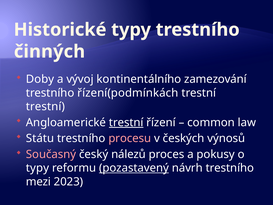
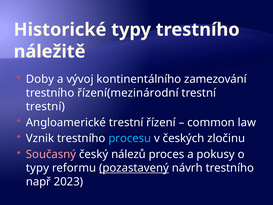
činných: činných -> náležitě
řízení(podmínkách: řízení(podmínkách -> řízení(mezinárodní
trestní at (126, 122) underline: present -> none
Státu: Státu -> Vznik
procesu colour: pink -> light blue
výnosů: výnosů -> zločinu
mezi: mezi -> např
